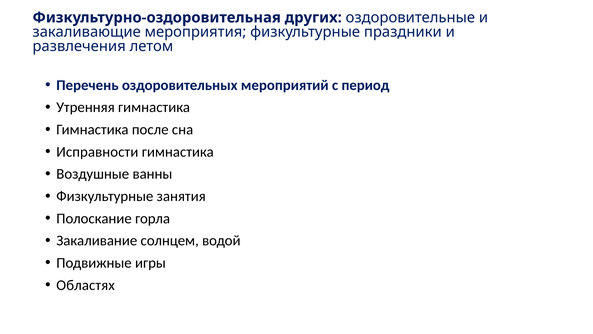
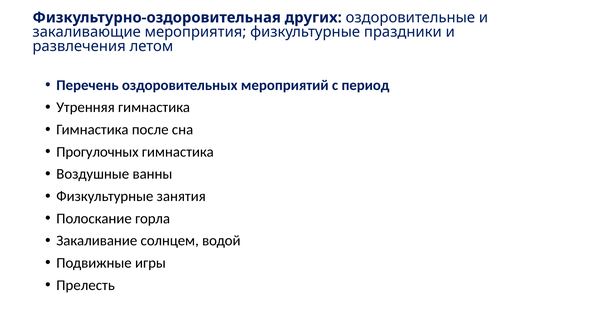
Исправности: Исправности -> Прогулочных
Областях: Областях -> Прелесть
